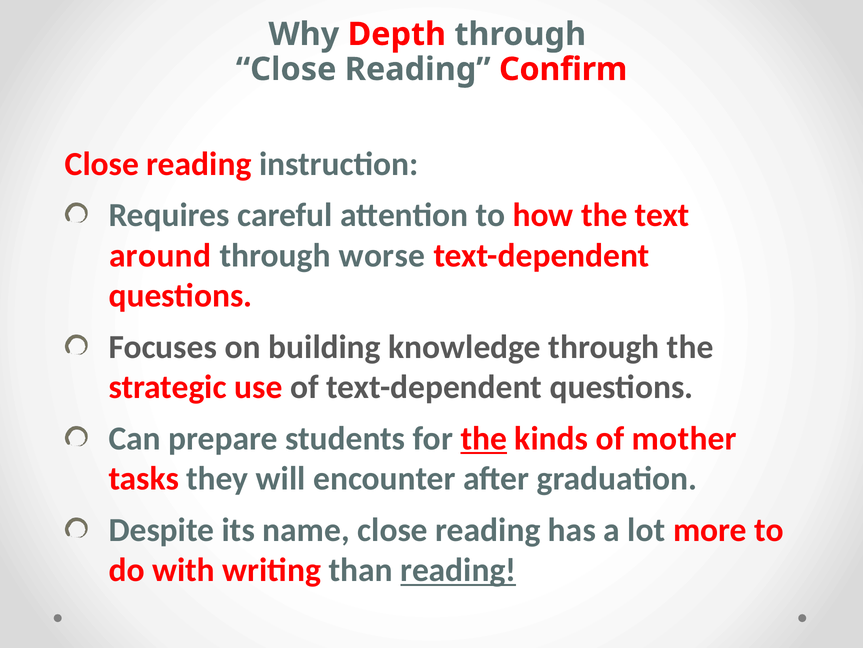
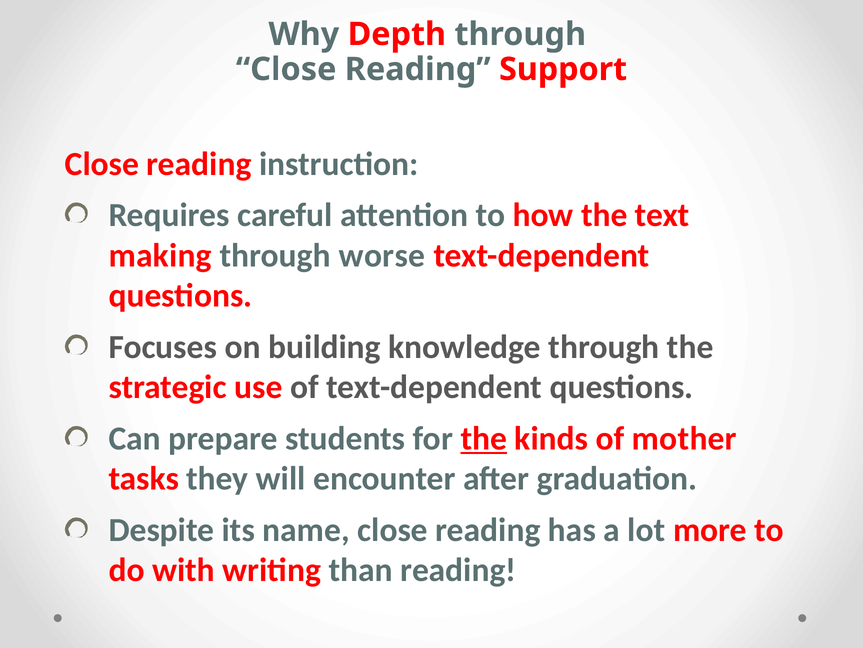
Confirm: Confirm -> Support
around: around -> making
reading at (458, 570) underline: present -> none
